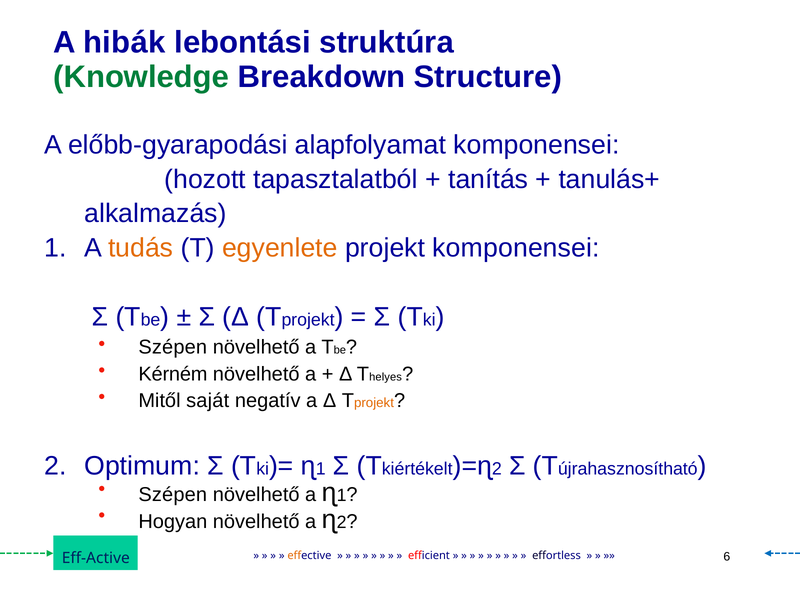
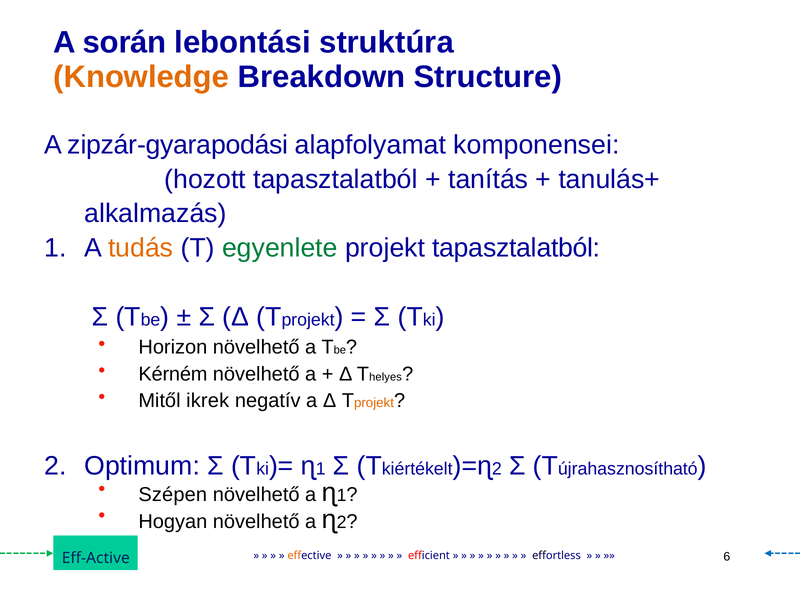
hibák: hibák -> során
Knowledge colour: green -> orange
előbb-gyarapodási: előbb-gyarapodási -> zipzár-gyarapodási
egyenlete colour: orange -> green
projekt komponensei: komponensei -> tapasztalatból
Szépen at (173, 347): Szépen -> Horizon
saját: saját -> ikrek
